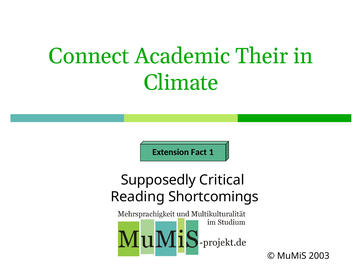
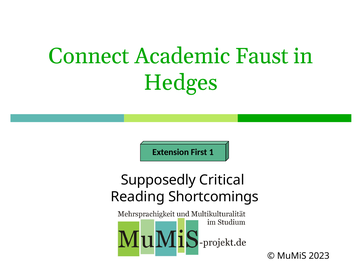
Their: Their -> Faust
Climate: Climate -> Hedges
Fact: Fact -> First
2003: 2003 -> 2023
